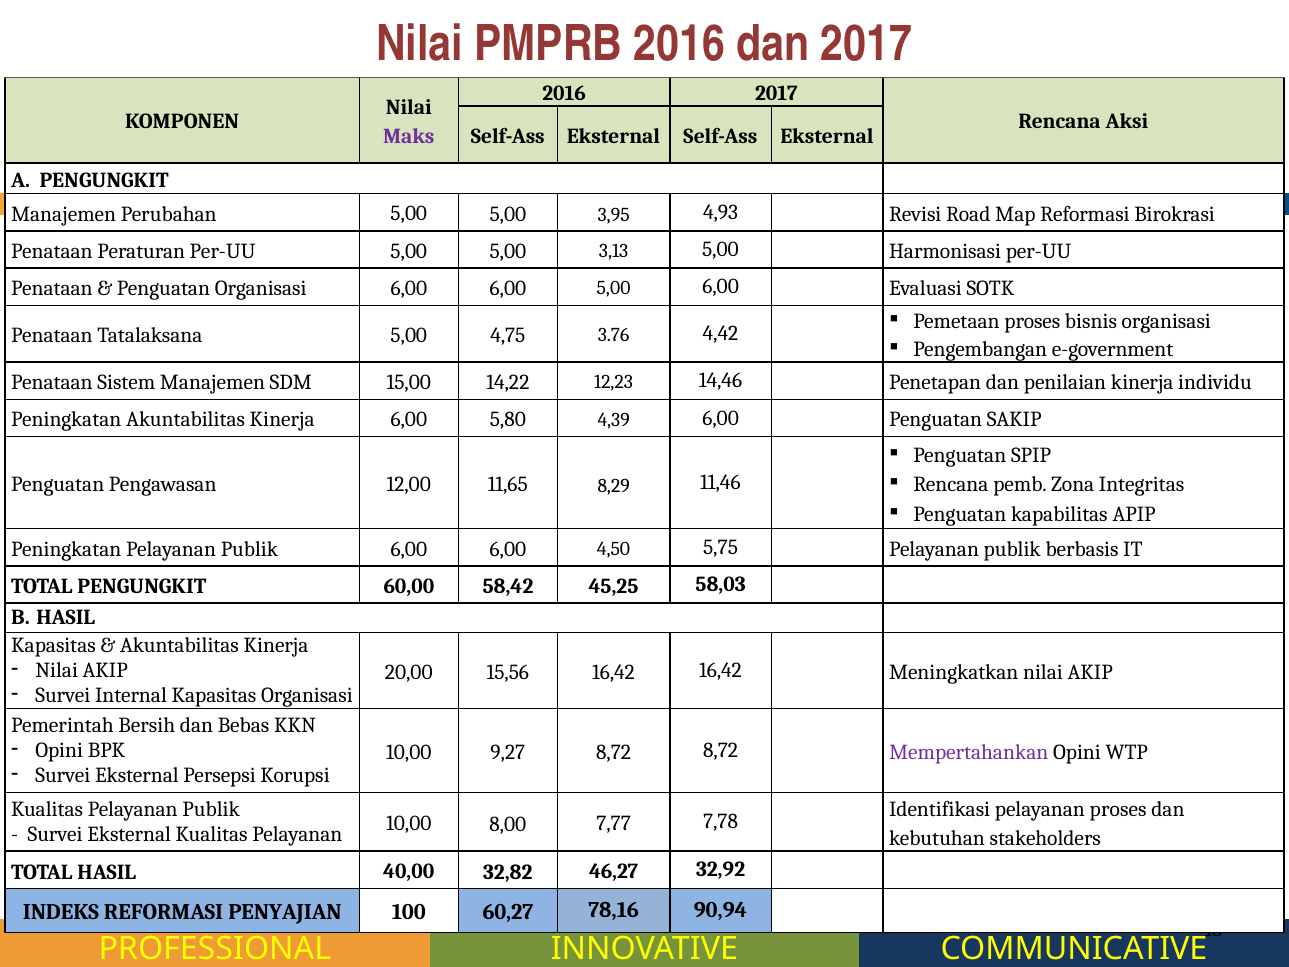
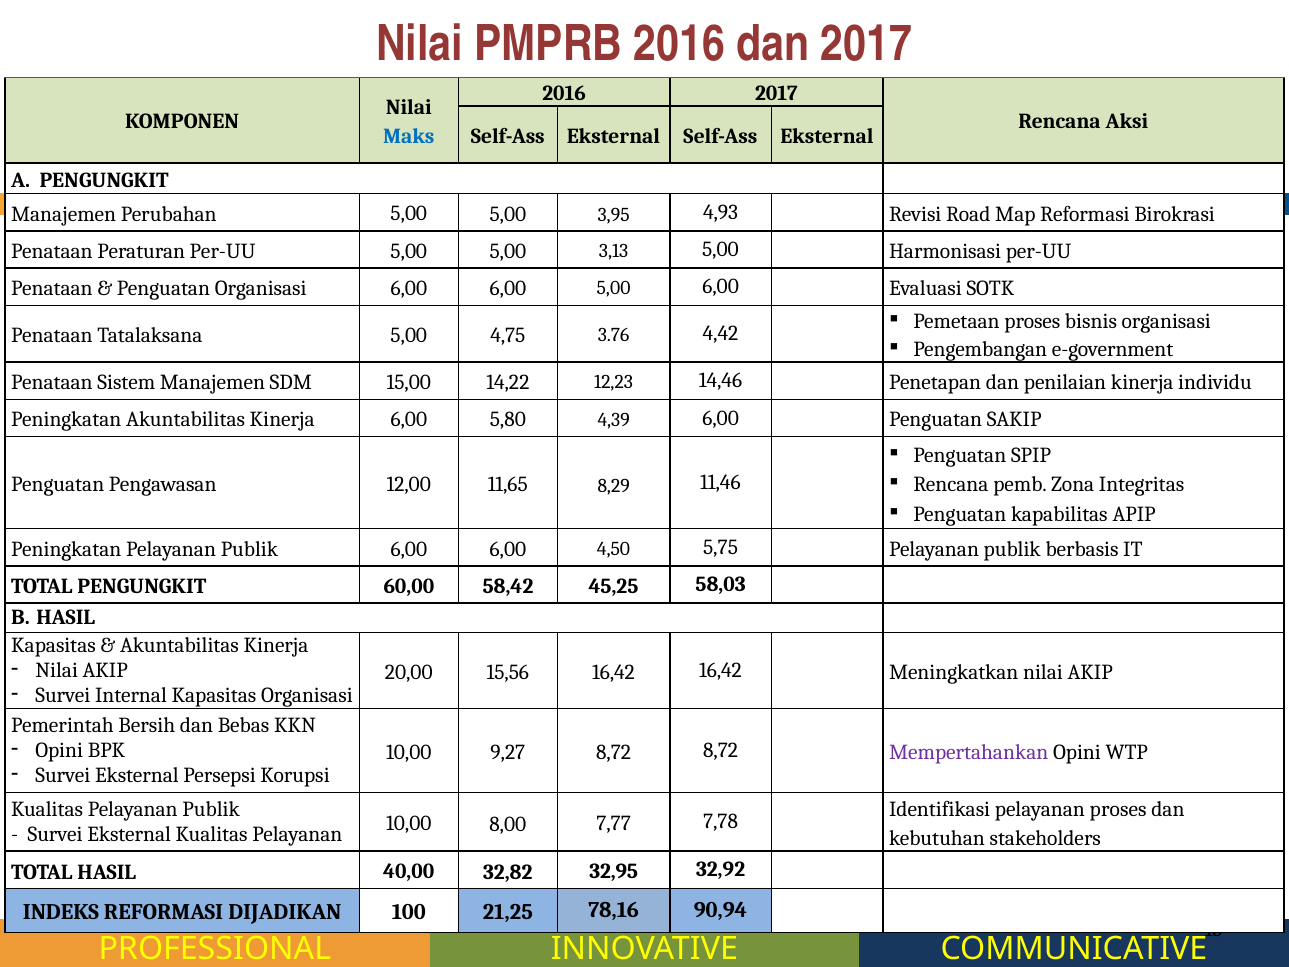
Maks colour: purple -> blue
46,27: 46,27 -> 32,95
PENYAJIAN: PENYAJIAN -> DIJADIKAN
60,27: 60,27 -> 21,25
